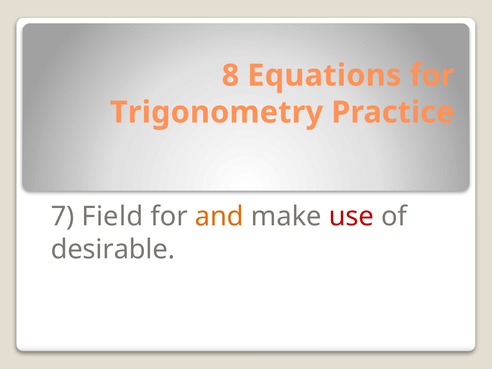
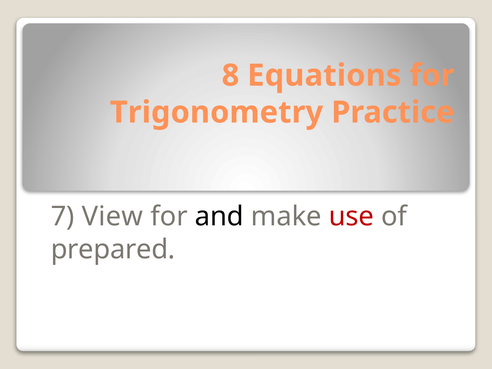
Field: Field -> View
and colour: orange -> black
desirable: desirable -> prepared
